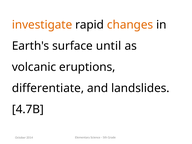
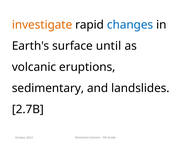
changes colour: orange -> blue
differentiate: differentiate -> sedimentary
4.7B: 4.7B -> 2.7B
